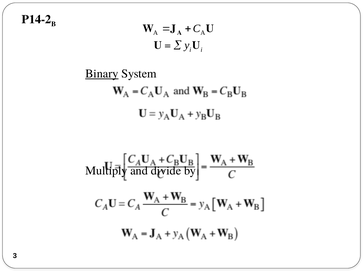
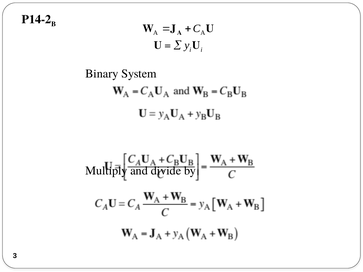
Binary underline: present -> none
